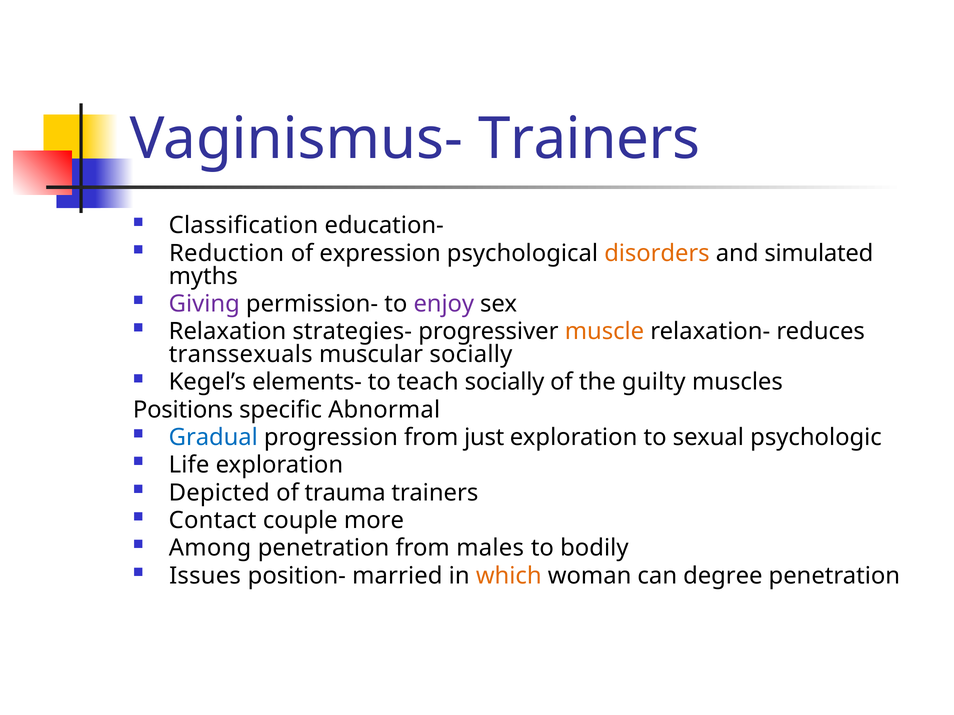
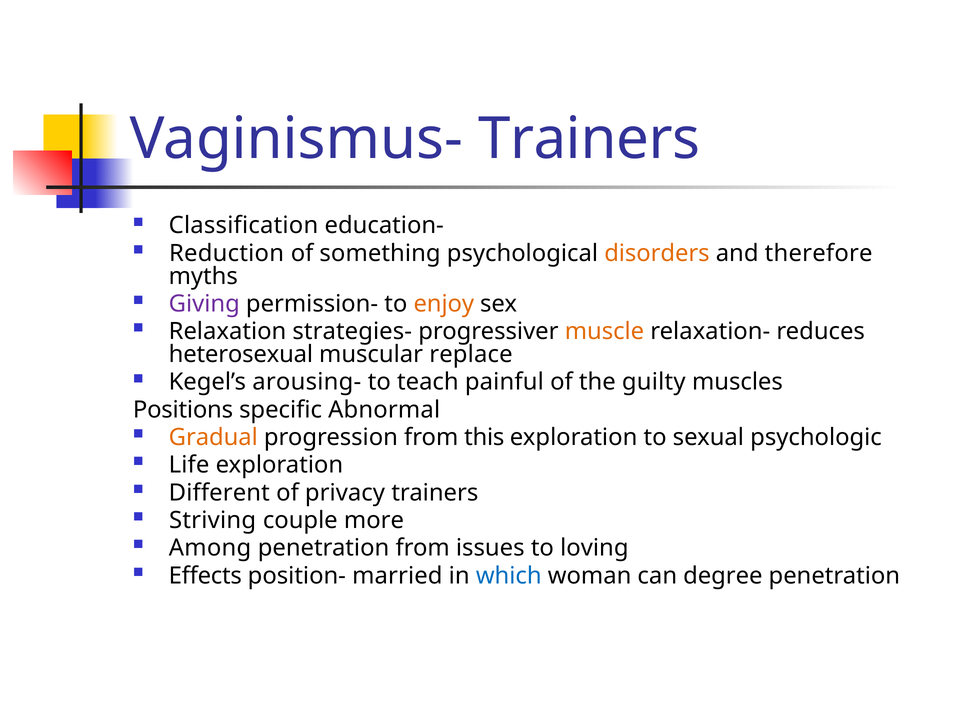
expression: expression -> something
simulated: simulated -> therefore
enjoy colour: purple -> orange
transsexuals: transsexuals -> heterosexual
muscular socially: socially -> replace
elements-: elements- -> arousing-
teach socially: socially -> painful
Gradual colour: blue -> orange
just: just -> this
Depicted: Depicted -> Different
trauma: trauma -> privacy
Contact: Contact -> Striving
males: males -> issues
bodily: bodily -> loving
Issues: Issues -> Effects
which colour: orange -> blue
